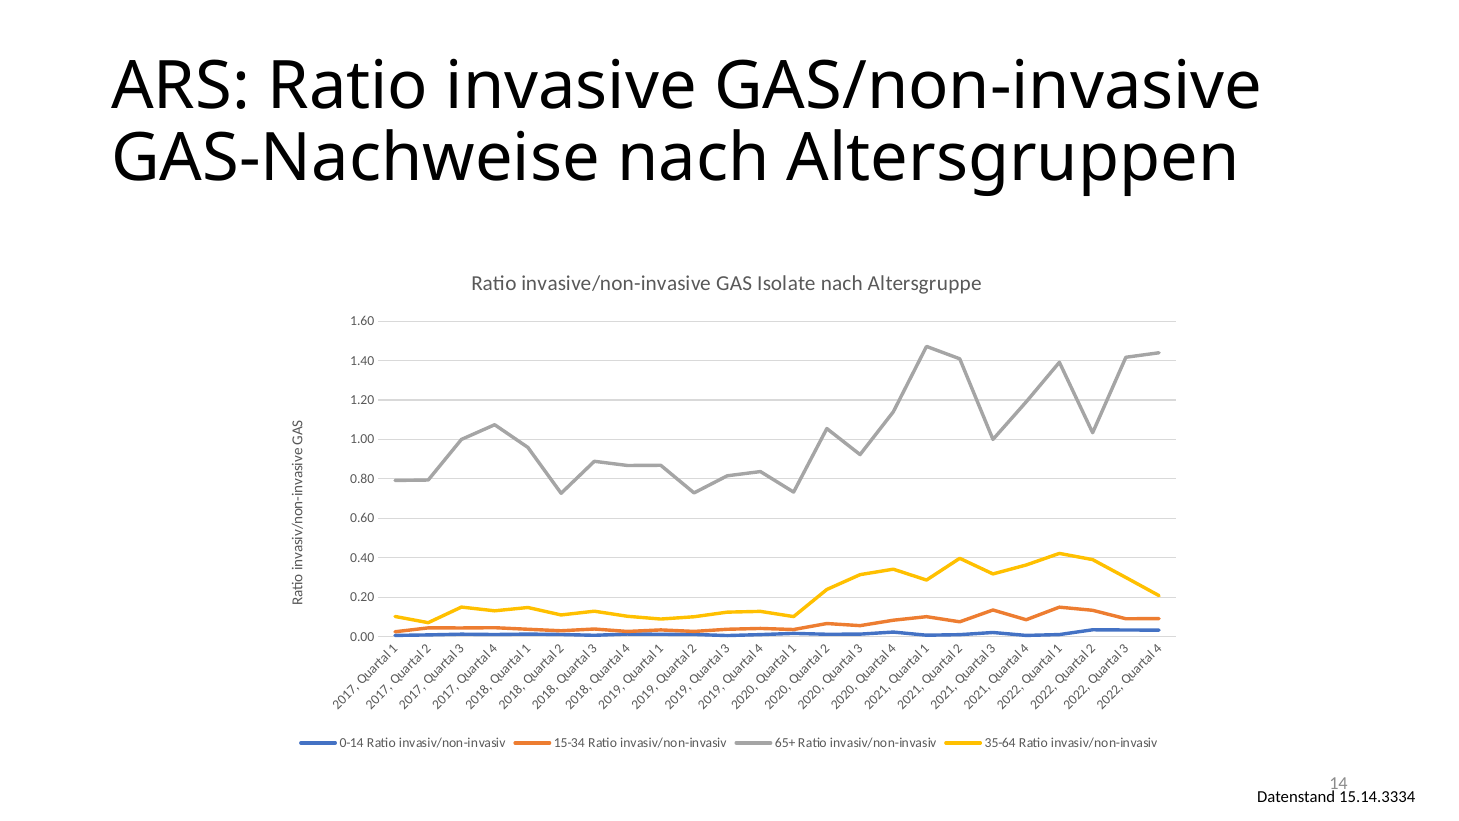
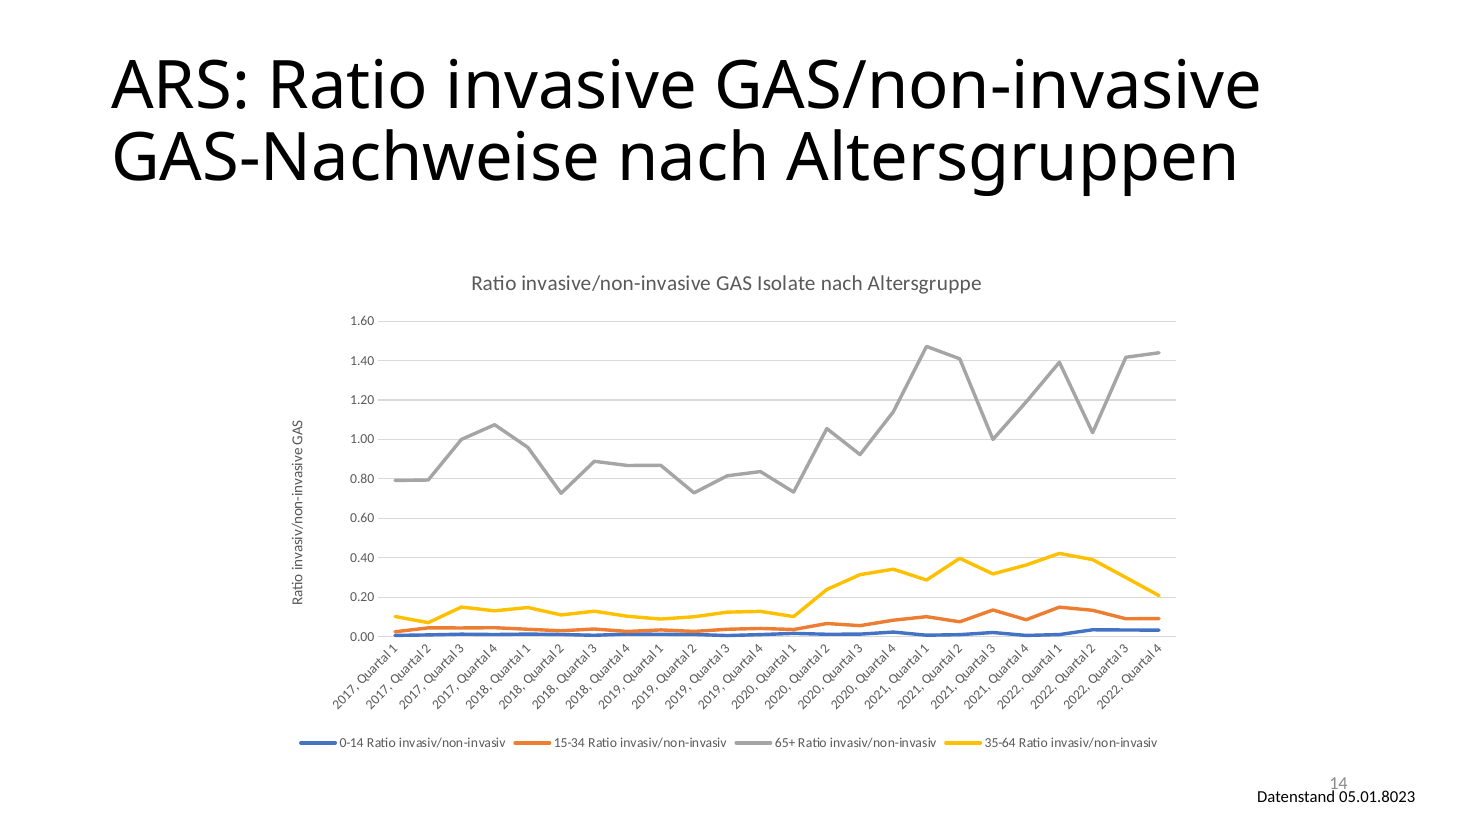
15.14.3334: 15.14.3334 -> 05.01.8023
